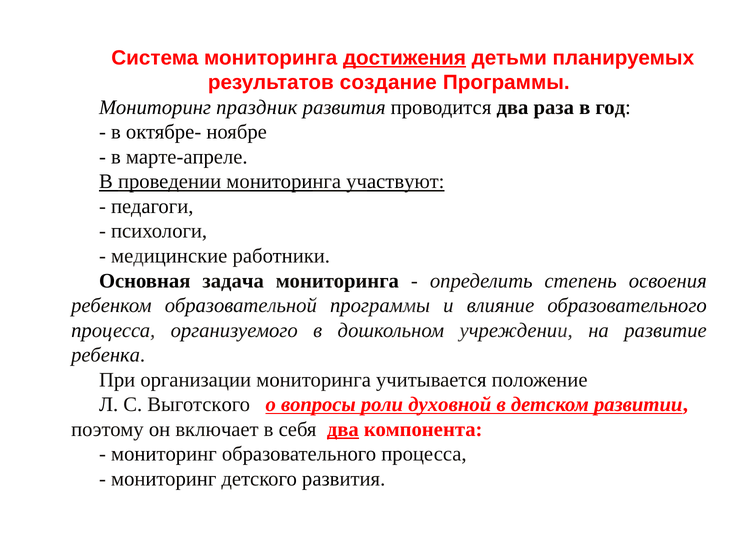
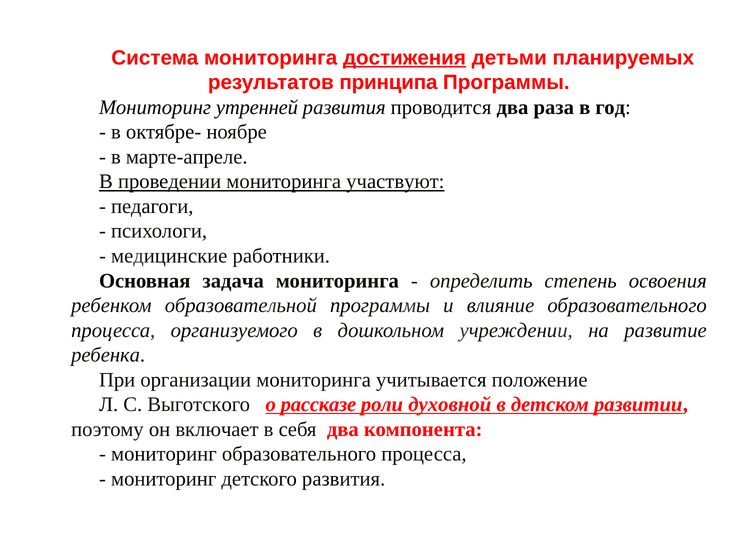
создание: создание -> принципа
праздник: праздник -> утренней
вопросы: вопросы -> рассказе
два at (343, 429) underline: present -> none
